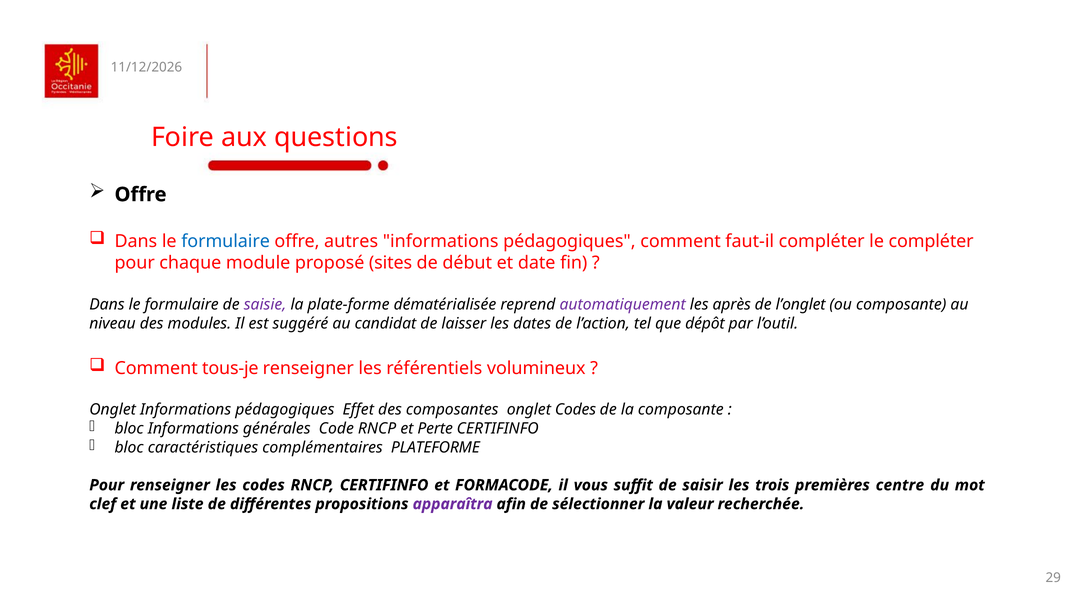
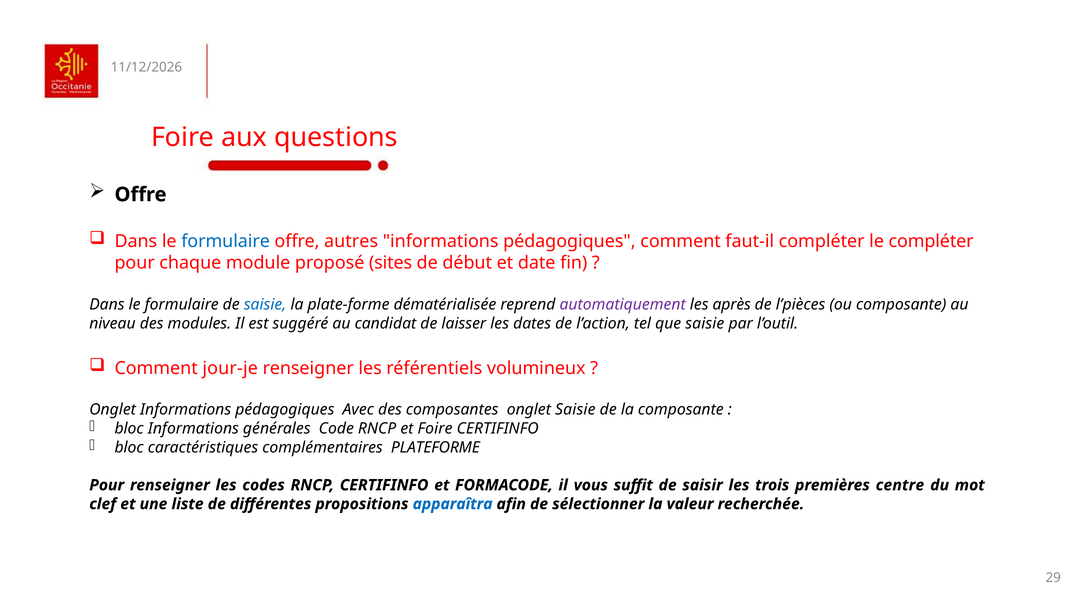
saisie at (265, 305) colour: purple -> blue
l’onglet: l’onglet -> l’pièces
que dépôt: dépôt -> saisie
tous-je: tous-je -> jour-je
Effet: Effet -> Avec
onglet Codes: Codes -> Saisie
et Perte: Perte -> Foire
apparaîtra colour: purple -> blue
